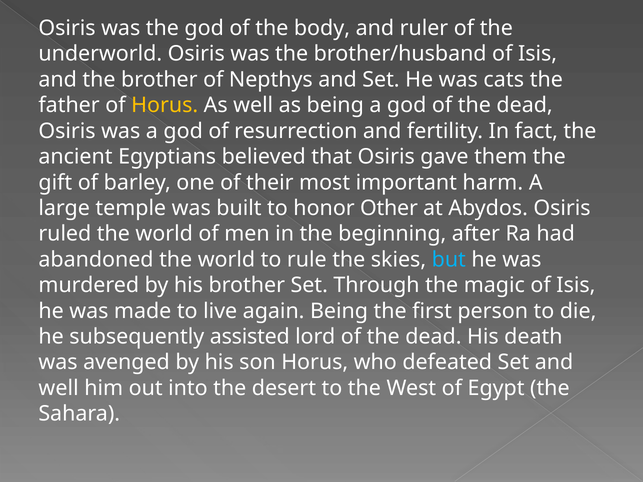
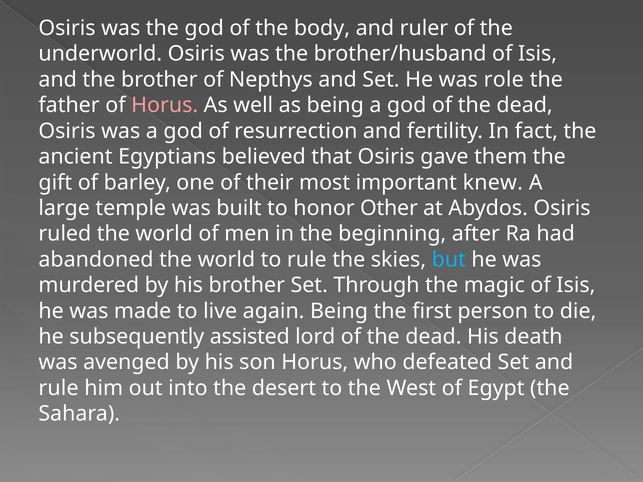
cats: cats -> role
Horus at (165, 105) colour: yellow -> pink
harm: harm -> knew
well at (59, 388): well -> rule
